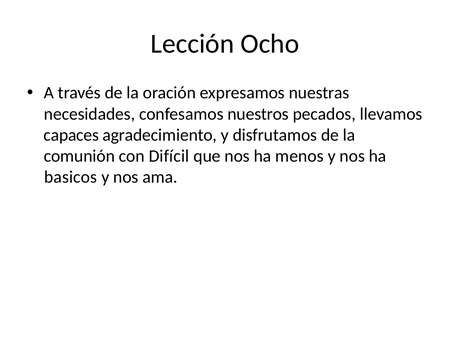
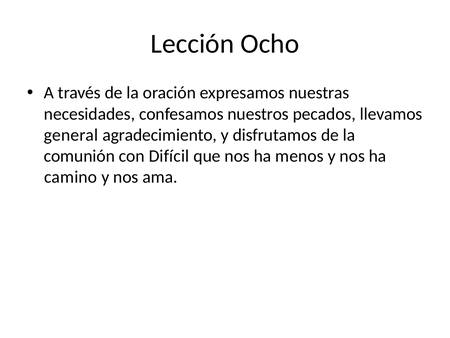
capaces: capaces -> general
basicos: basicos -> camino
